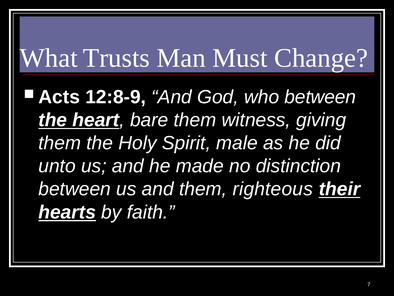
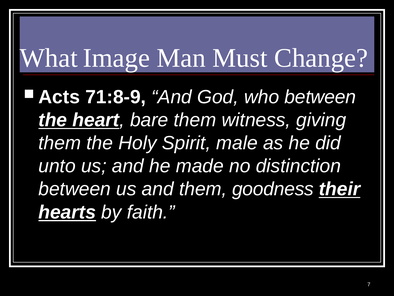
Trusts: Trusts -> Image
12:8-9: 12:8-9 -> 71:8-9
righteous: righteous -> goodness
